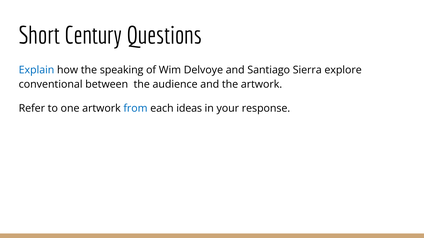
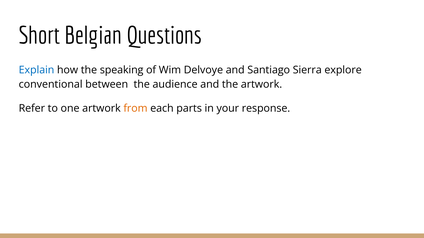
Century: Century -> Belgian
from colour: blue -> orange
ideas: ideas -> parts
